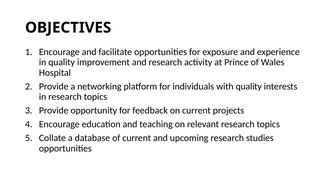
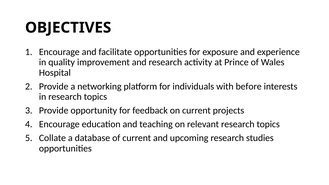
with quality: quality -> before
